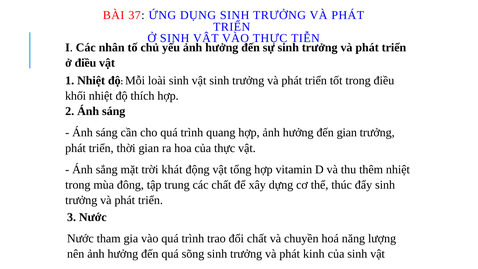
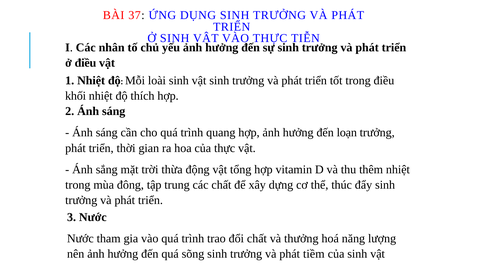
đến gian: gian -> loạn
khát: khát -> thừa
chuyền: chuyền -> thưởng
kinh: kinh -> tiềm
